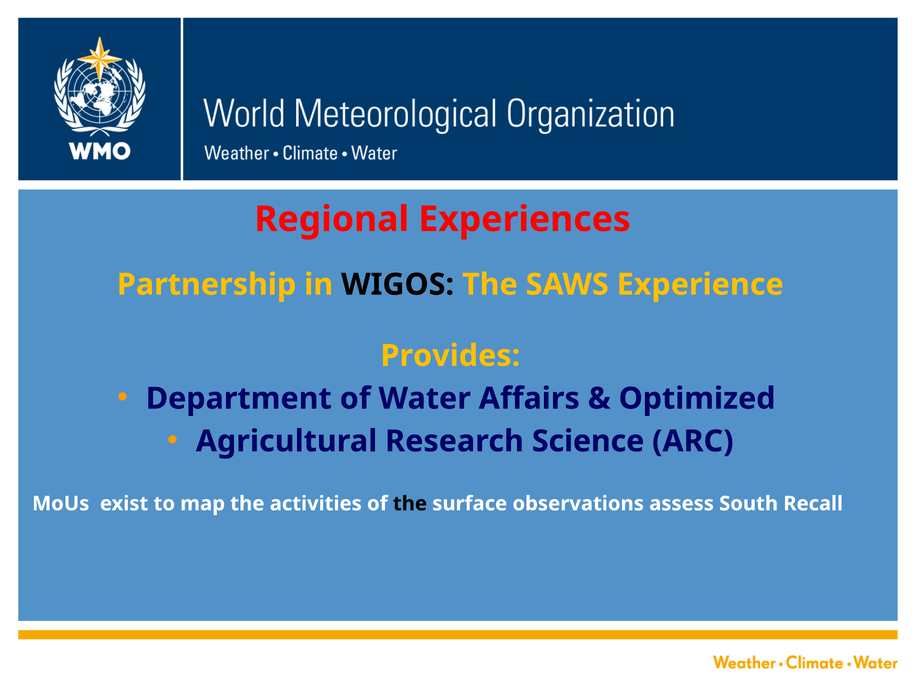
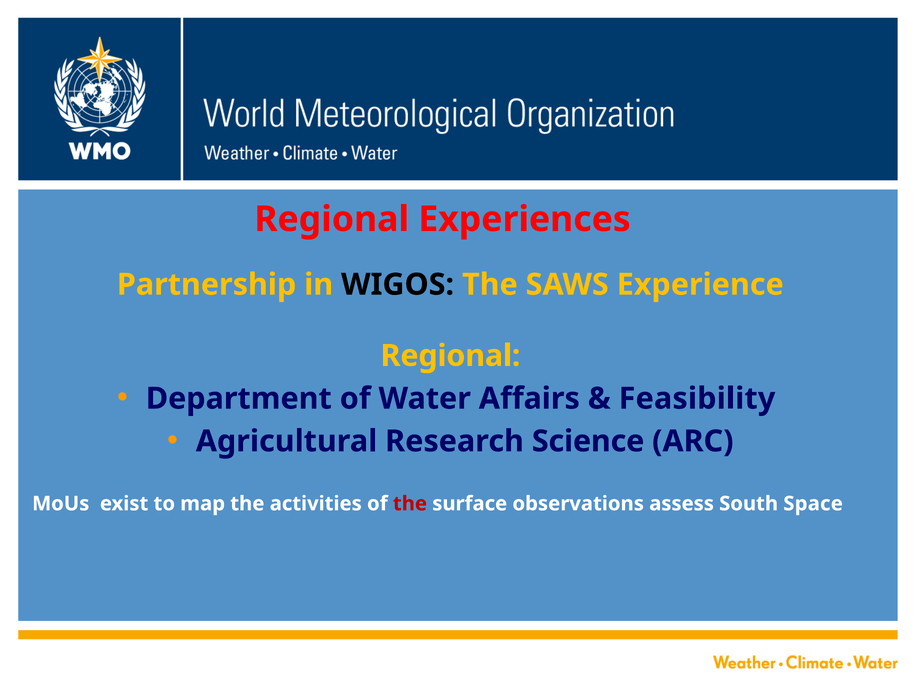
Provides at (450, 356): Provides -> Regional
Optimized: Optimized -> Feasibility
the at (410, 504) colour: black -> red
Recall: Recall -> Space
